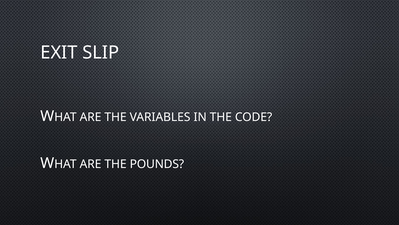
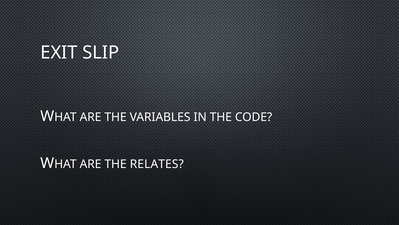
POUNDS: POUNDS -> RELATES
